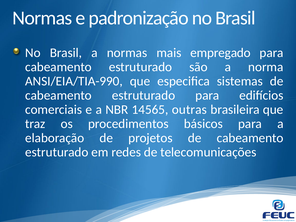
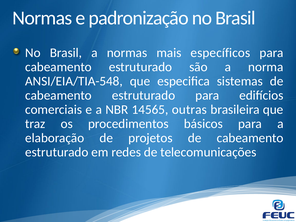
empregado: empregado -> específicos
ANSI/EIA/TIA-990: ANSI/EIA/TIA-990 -> ANSI/EIA/TIA-548
